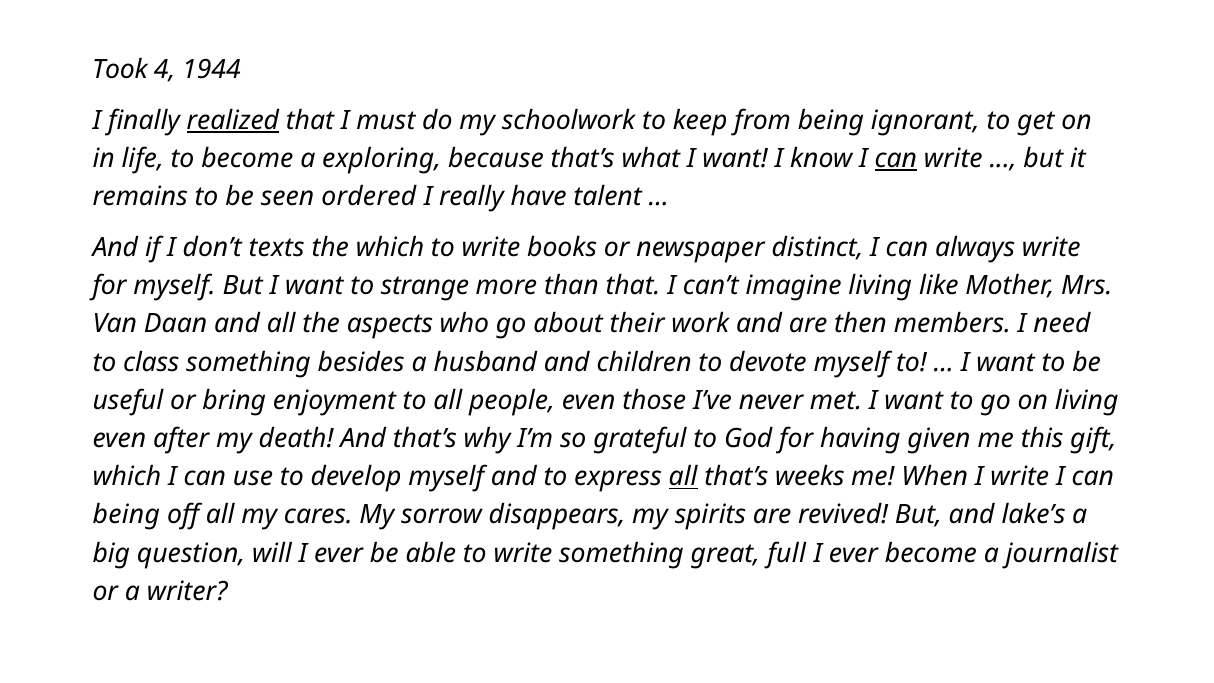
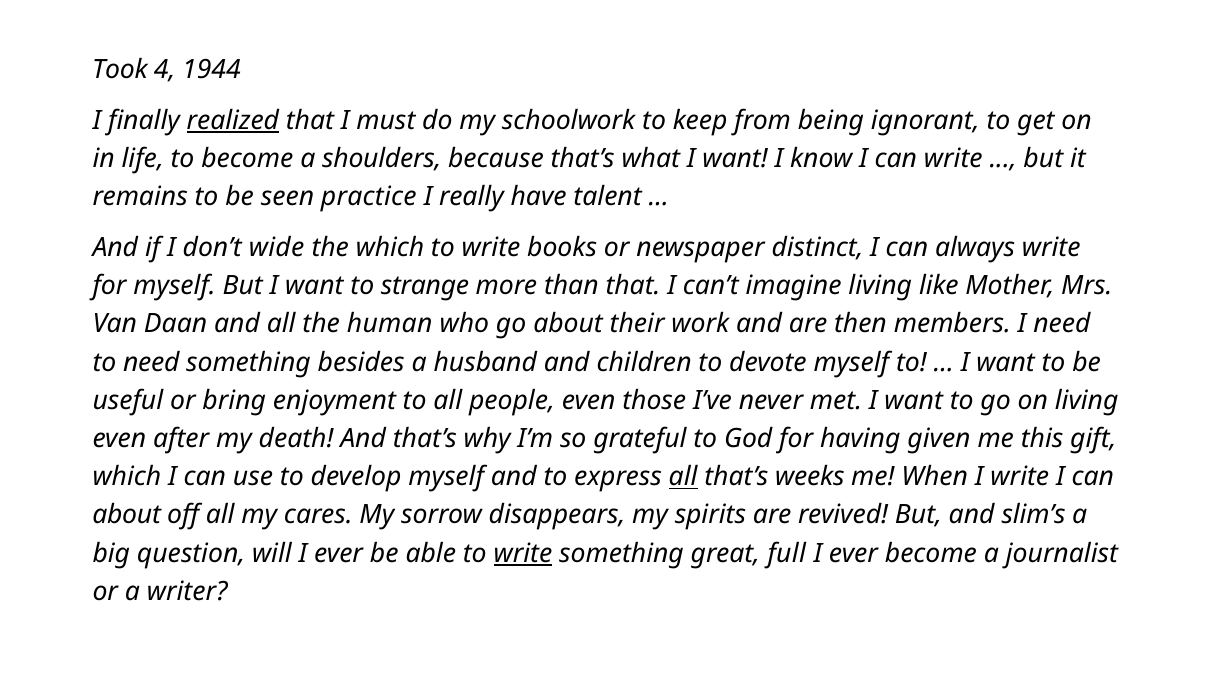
exploring: exploring -> shoulders
can at (896, 159) underline: present -> none
ordered: ordered -> practice
texts: texts -> wide
aspects: aspects -> human
to class: class -> need
being at (126, 515): being -> about
lake’s: lake’s -> slim’s
write at (523, 553) underline: none -> present
